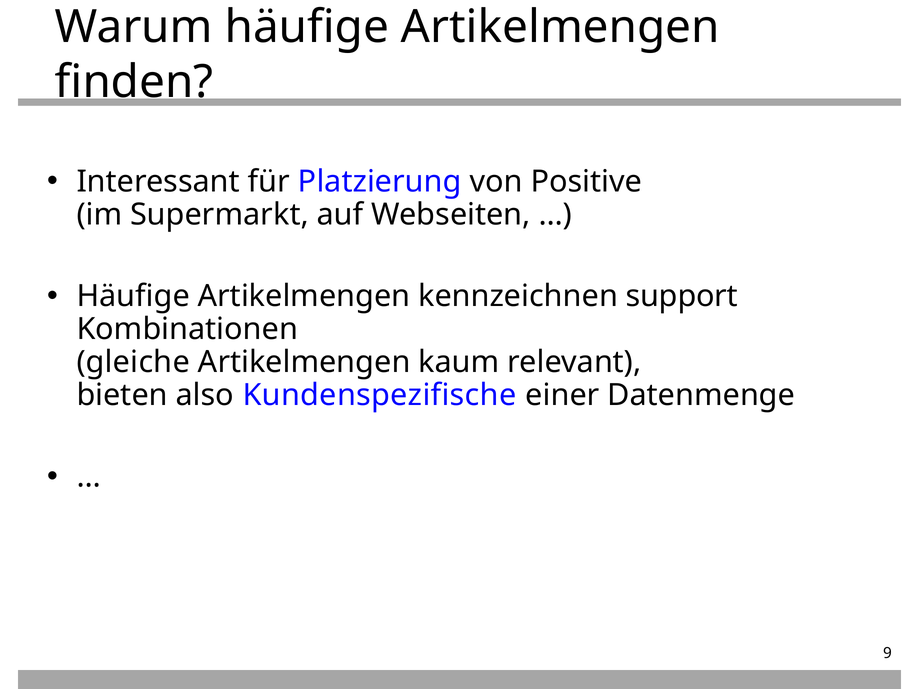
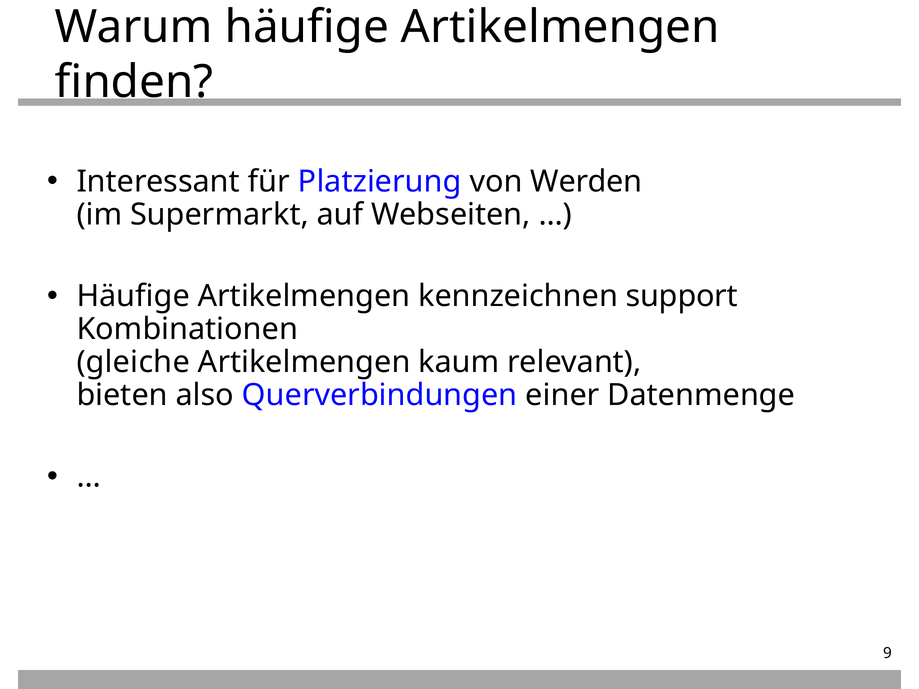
Positive: Positive -> Werden
Kundenspezifische: Kundenspezifische -> Querverbindungen
